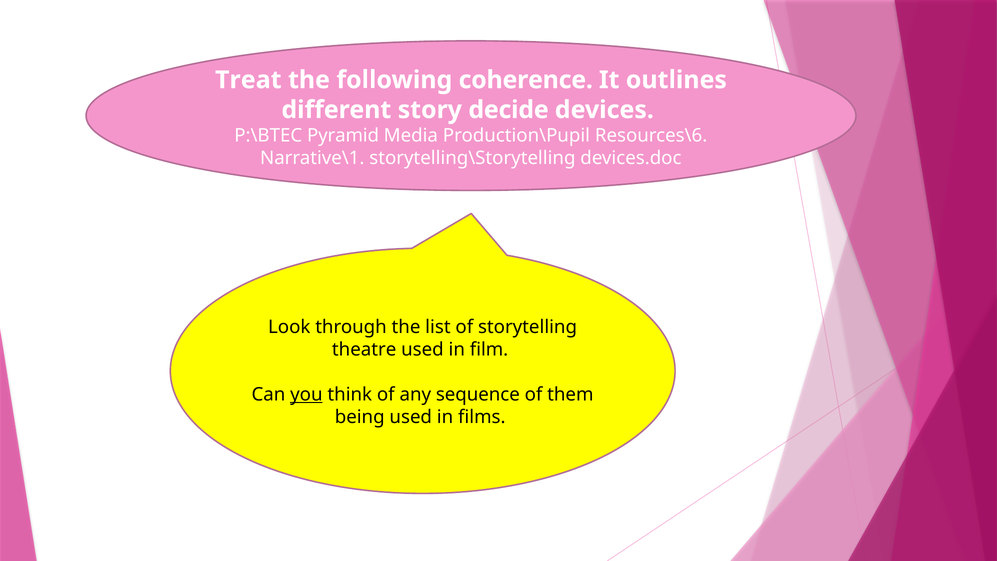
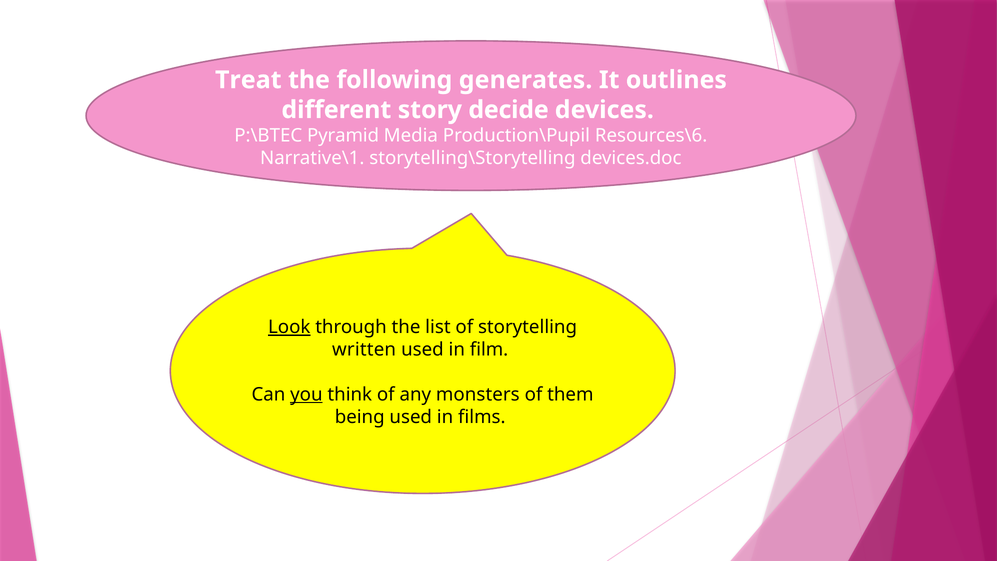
coherence: coherence -> generates
Look underline: none -> present
theatre: theatre -> written
sequence: sequence -> monsters
